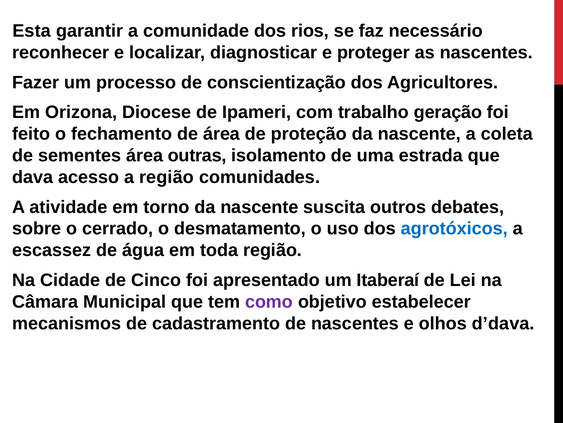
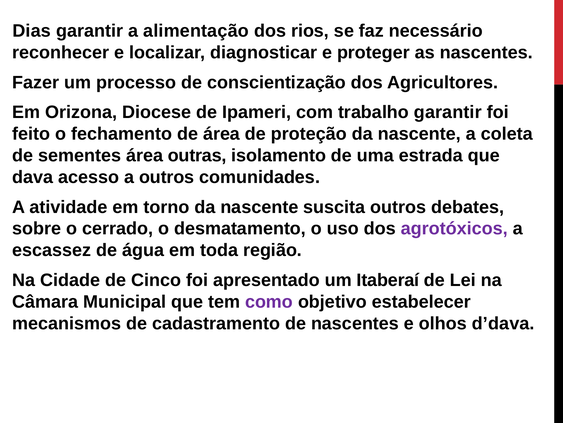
Esta: Esta -> Dias
comunidade: comunidade -> alimentação
trabalho geração: geração -> garantir
a região: região -> outros
agrotóxicos colour: blue -> purple
